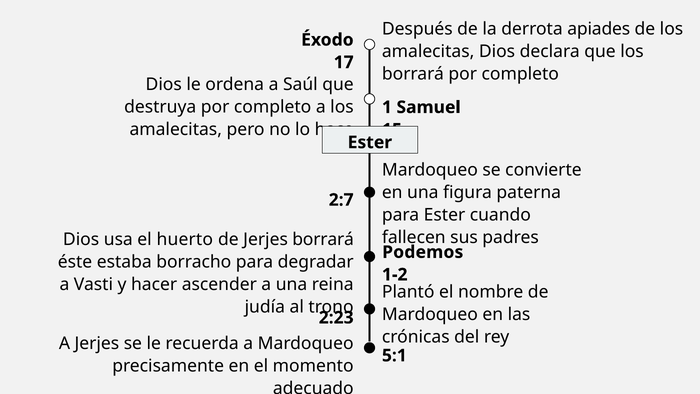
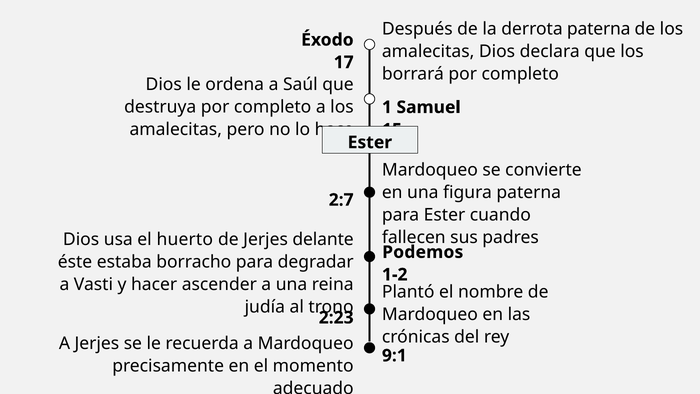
derrota apiades: apiades -> paterna
Jerjes borrará: borrará -> delante
5:1: 5:1 -> 9:1
